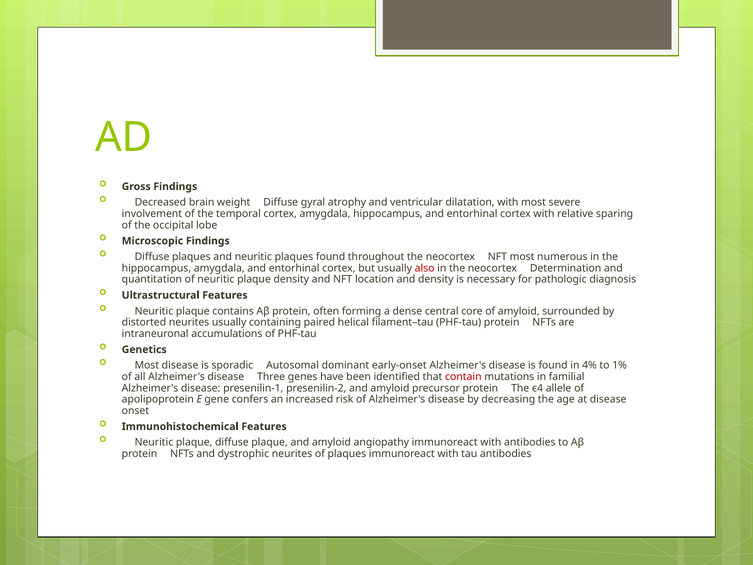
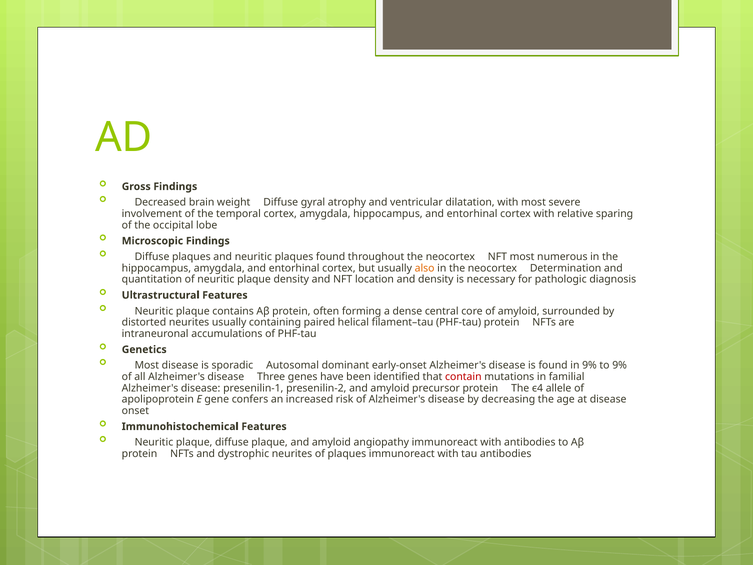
also colour: red -> orange
in 4%: 4% -> 9%
to 1%: 1% -> 9%
